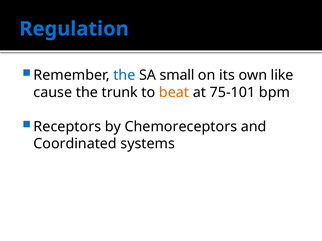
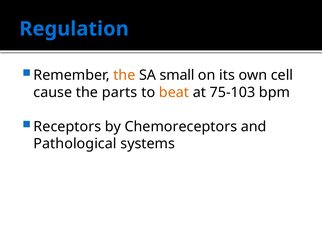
the at (124, 75) colour: blue -> orange
like: like -> cell
trunk: trunk -> parts
75-101: 75-101 -> 75-103
Coordinated: Coordinated -> Pathological
